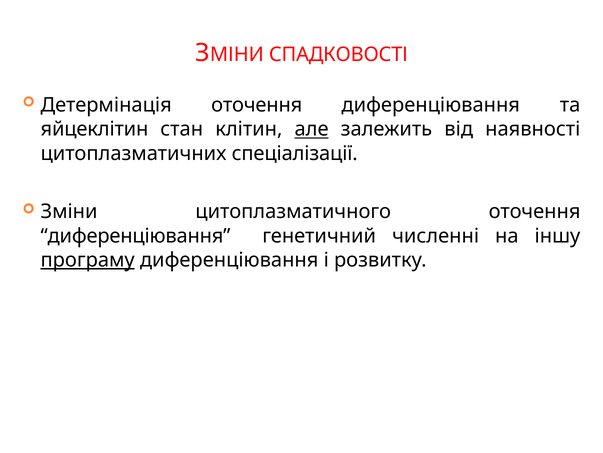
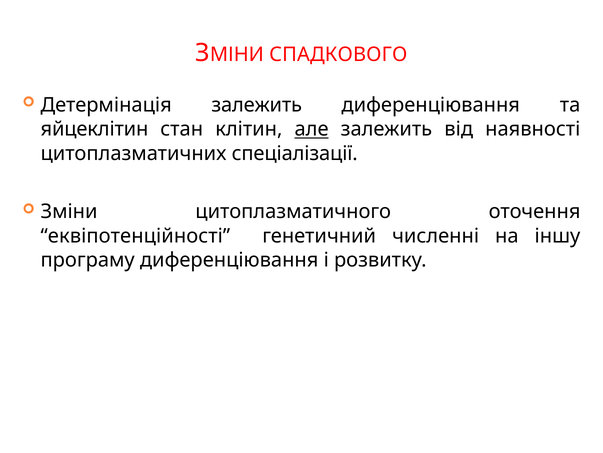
СПАДКОВОСТІ: СПАДКОВОСТІ -> СПАДКОВОГО
Детермінація оточення: оточення -> залежить
диференціювання at (136, 236): диференціювання -> еквіпотенційності
програму underline: present -> none
